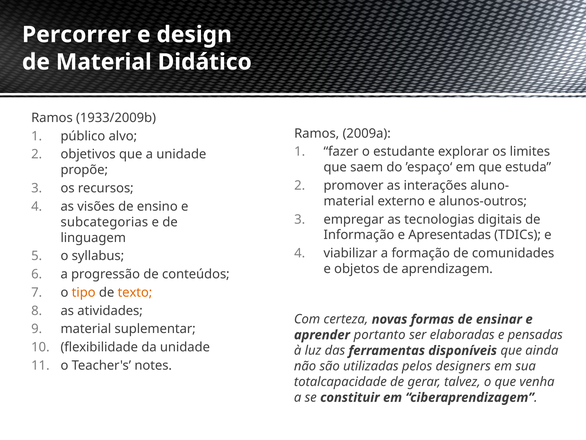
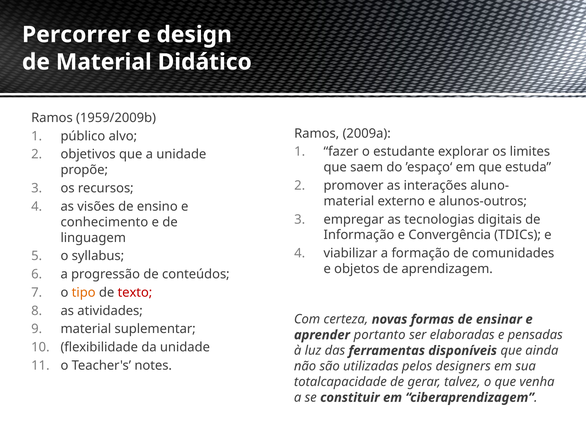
1933/2009b: 1933/2009b -> 1959/2009b
subcategorias: subcategorias -> conhecimento
Apresentadas: Apresentadas -> Convergência
texto colour: orange -> red
